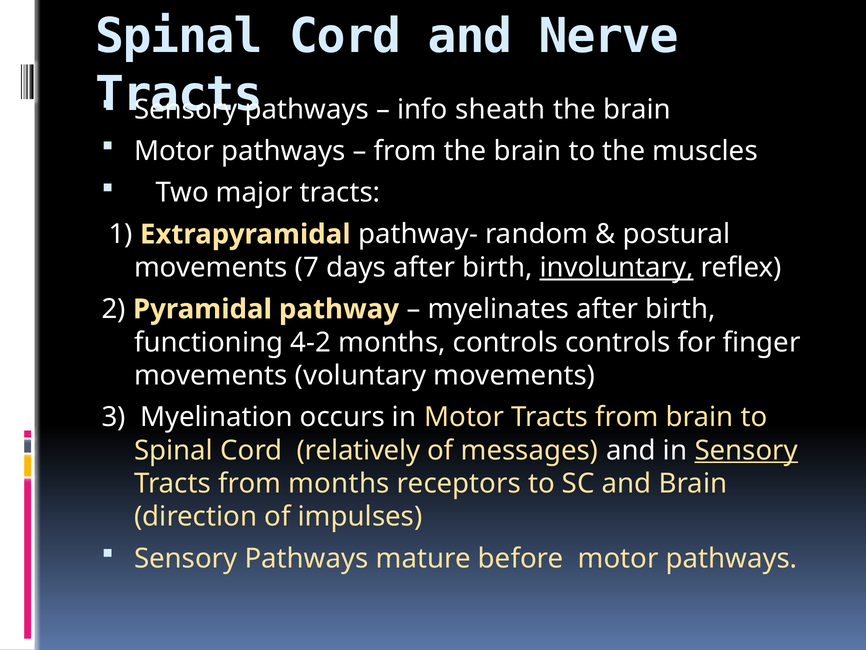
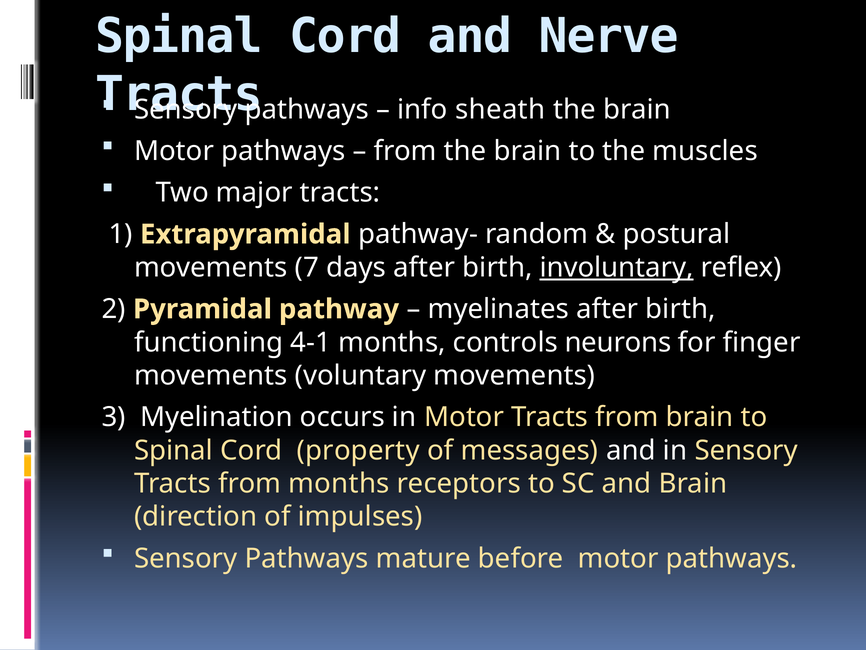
4-2: 4-2 -> 4-1
controls controls: controls -> neurons
relatively: relatively -> property
Sensory at (746, 450) underline: present -> none
